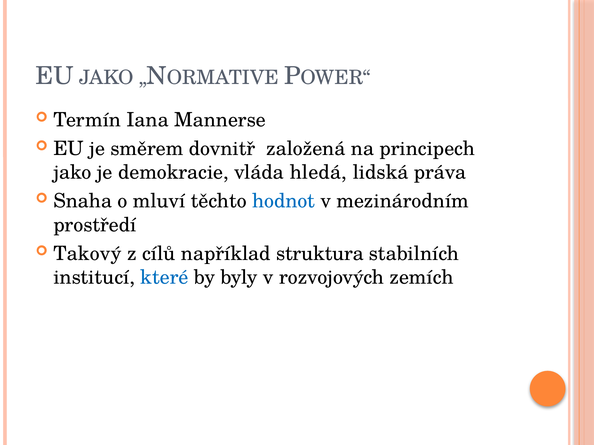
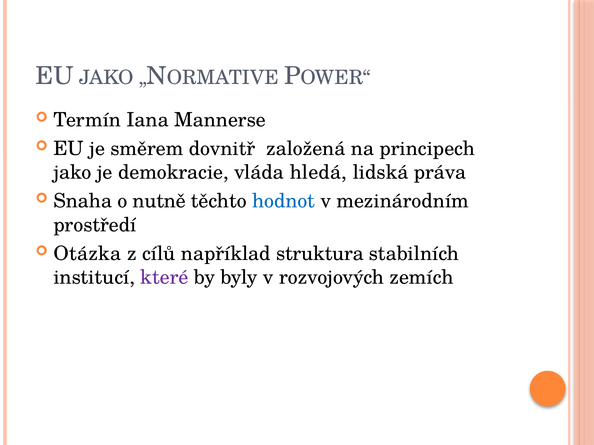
mluví: mluví -> nutně
Takový: Takový -> Otázka
které colour: blue -> purple
